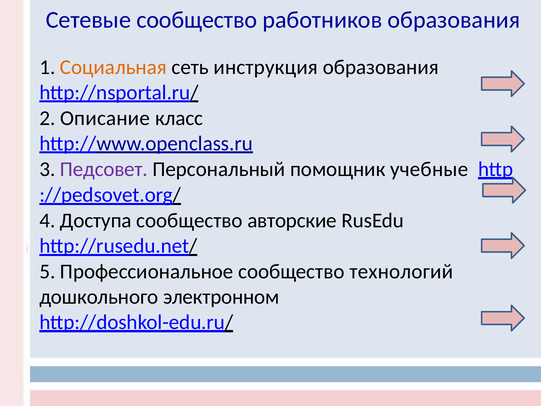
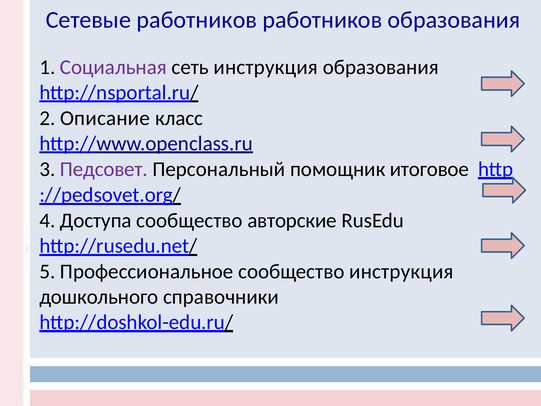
Сетевые сообщество: сообщество -> работников
Социальная colour: orange -> purple
учебные: учебные -> итоговое
сообщество технологий: технологий -> инструкция
электронном: электронном -> справочники
